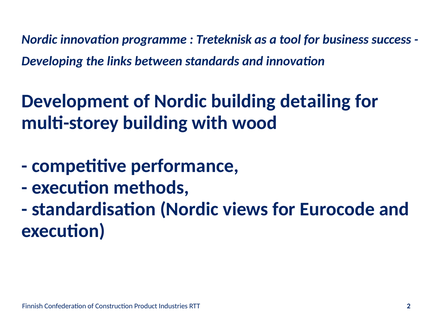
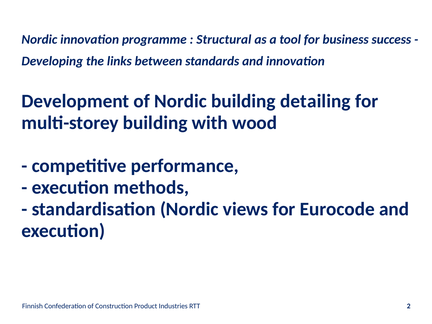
Treteknisk: Treteknisk -> Structural
